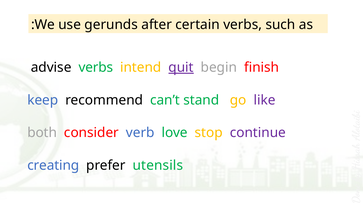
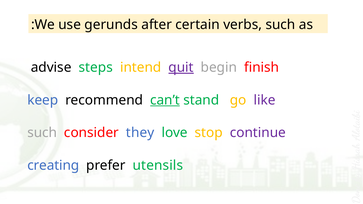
advise verbs: verbs -> steps
can’t underline: none -> present
both at (42, 133): both -> such
verb: verb -> they
